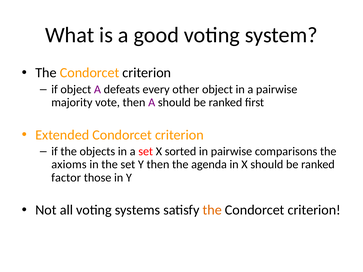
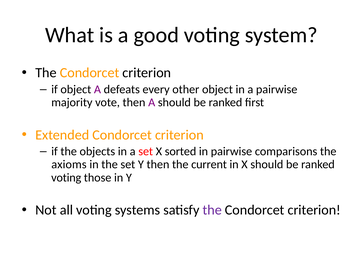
agenda: agenda -> current
factor at (66, 178): factor -> voting
the at (212, 210) colour: orange -> purple
